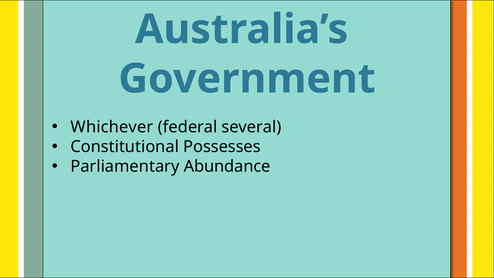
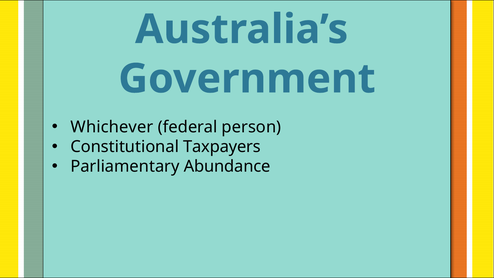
several: several -> person
Possesses: Possesses -> Taxpayers
